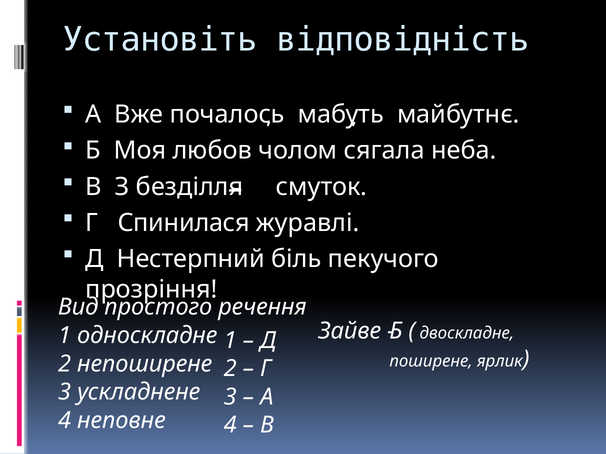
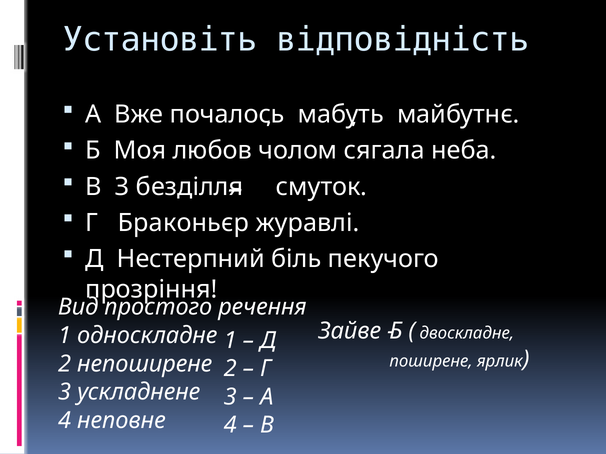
Спинилася: Спинилася -> Браконьєр
